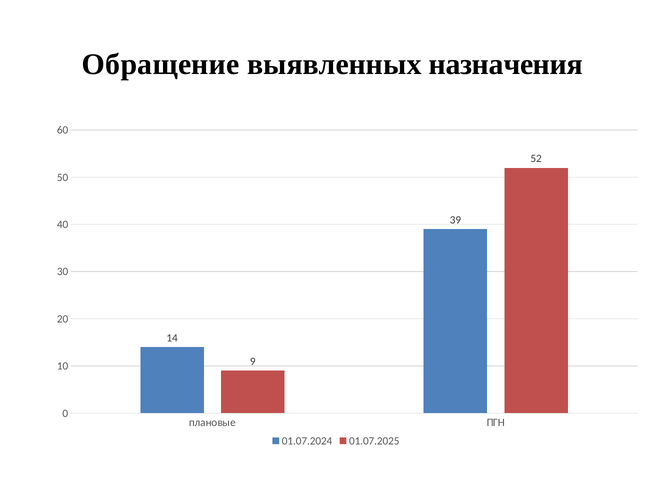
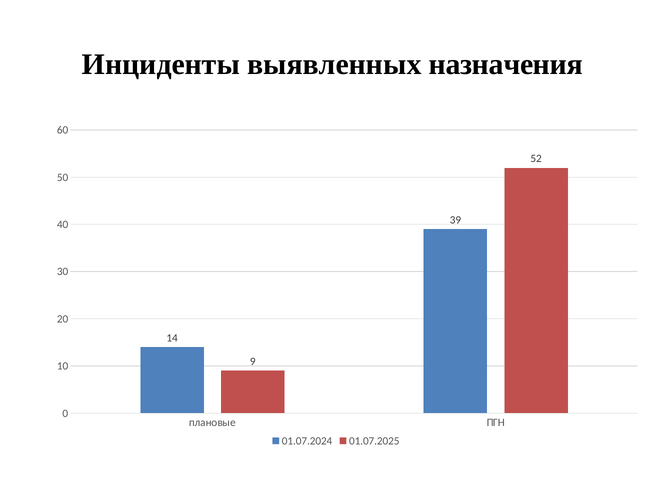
Обращение: Обращение -> Инциденты
